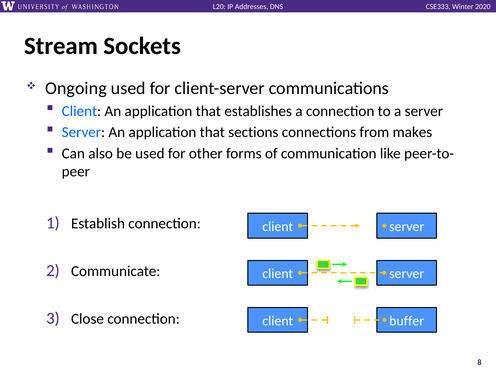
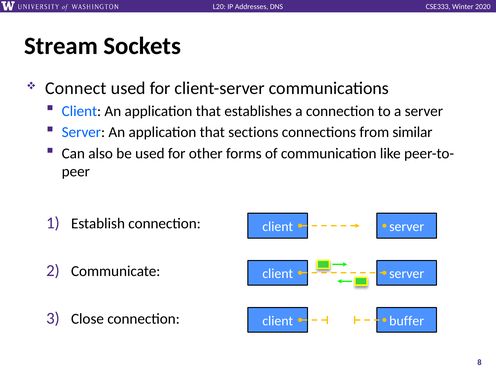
Ongoing: Ongoing -> Connect
makes: makes -> similar
